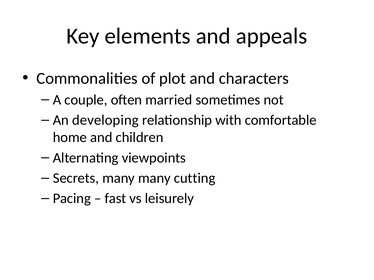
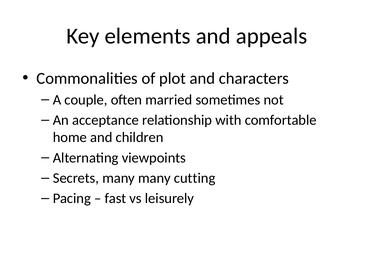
developing: developing -> acceptance
